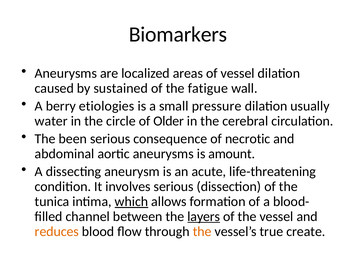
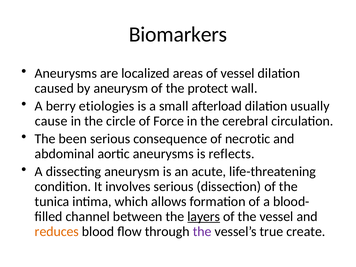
by sustained: sustained -> aneurysm
fatigue: fatigue -> protect
pressure: pressure -> afterload
water: water -> cause
Older: Older -> Force
amount: amount -> reflects
which underline: present -> none
the at (202, 231) colour: orange -> purple
